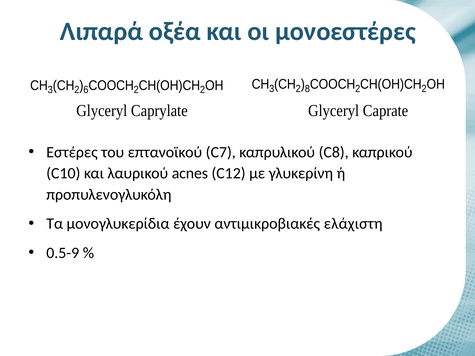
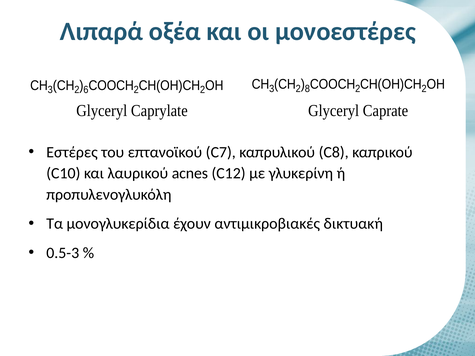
ελάχιστη: ελάχιστη -> δικτυακή
0.5-9: 0.5-9 -> 0.5-3
